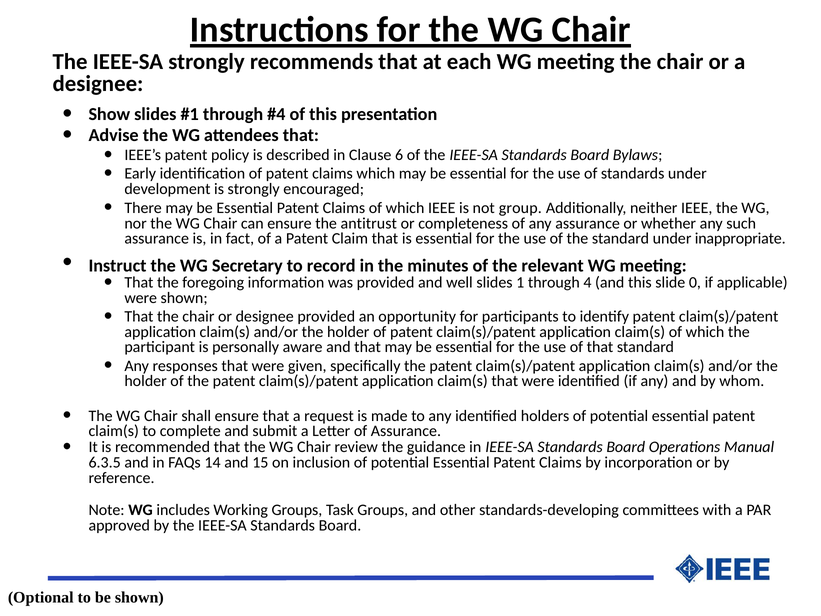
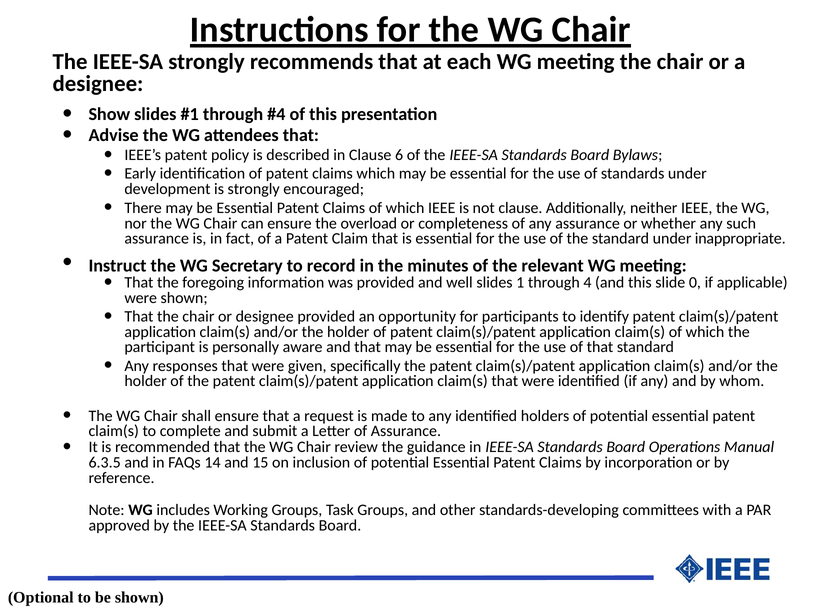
not group: group -> clause
antitrust: antitrust -> overload
